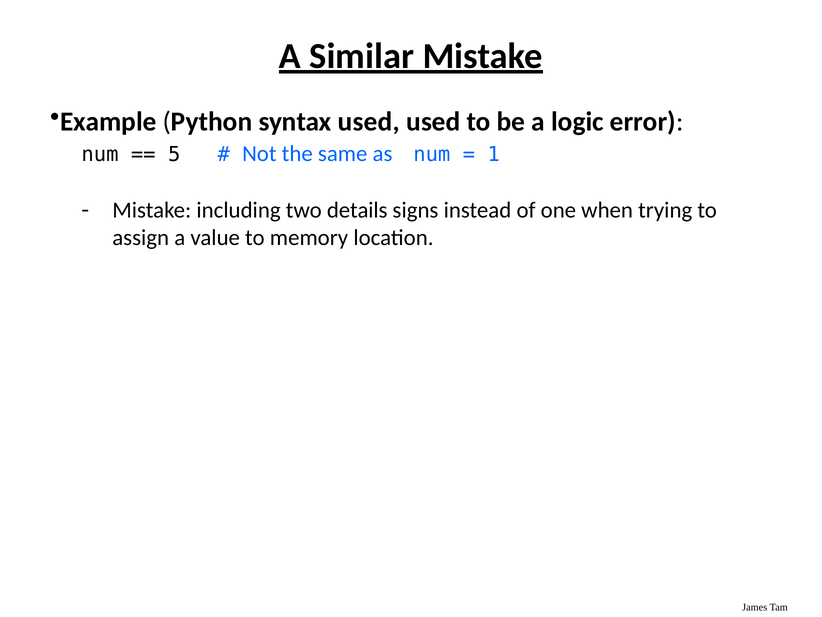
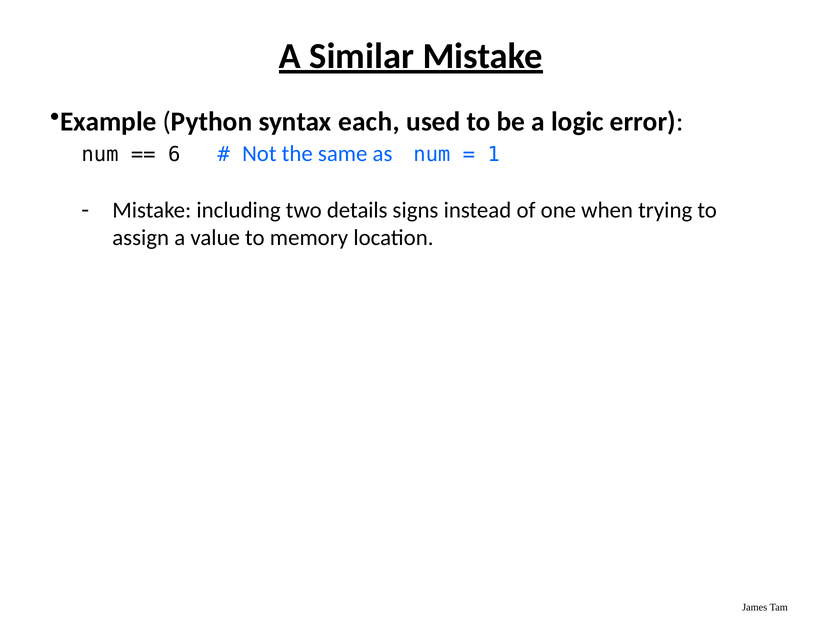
syntax used: used -> each
5: 5 -> 6
